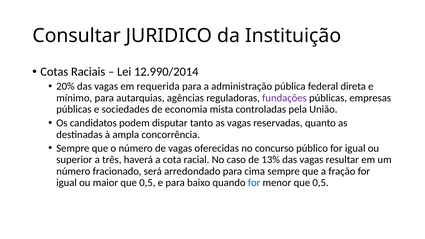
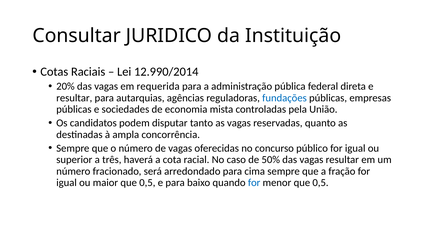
mínimo at (74, 98): mínimo -> resultar
fundações colour: purple -> blue
13%: 13% -> 50%
